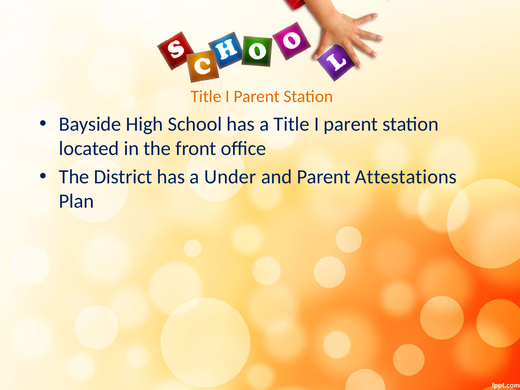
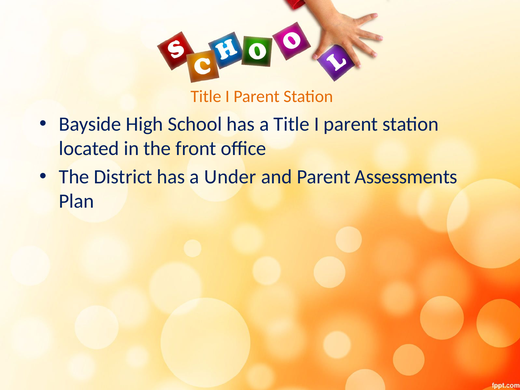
Attestations: Attestations -> Assessments
